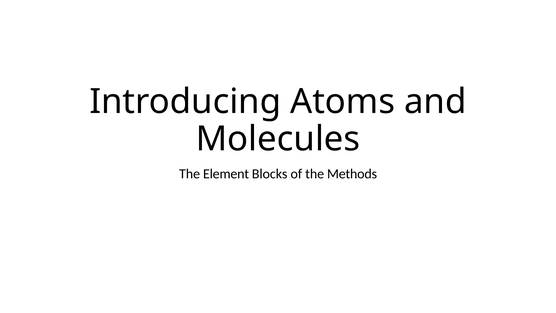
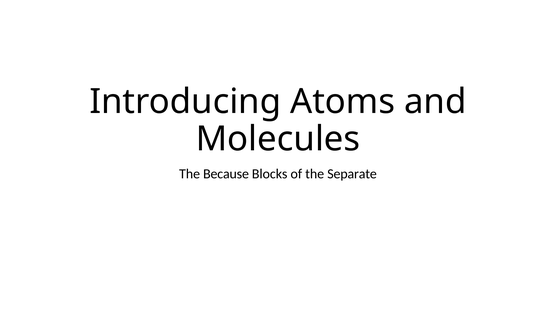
Element: Element -> Because
Methods: Methods -> Separate
